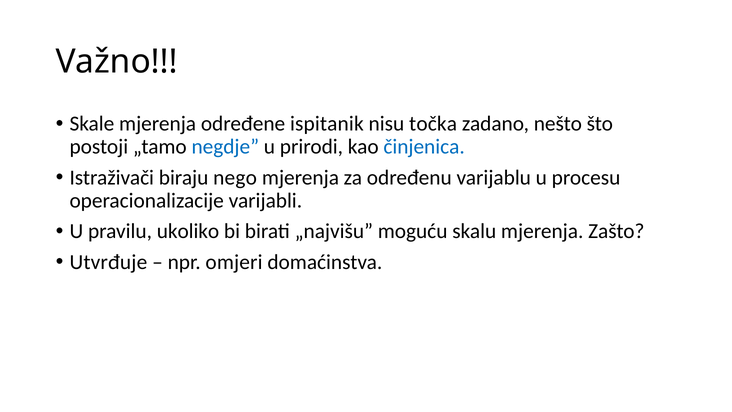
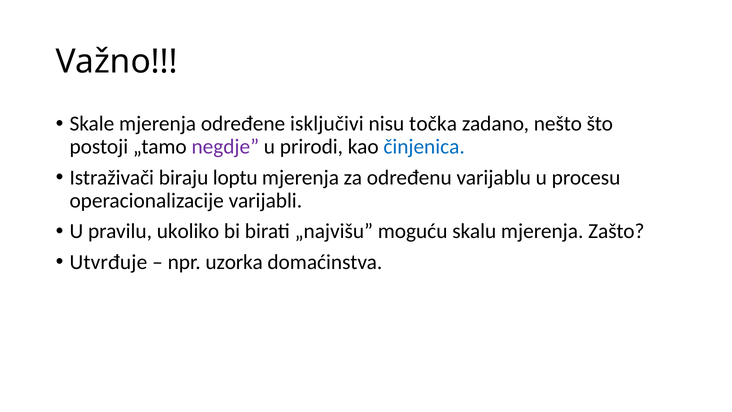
ispitanik: ispitanik -> isključivi
negdje colour: blue -> purple
nego: nego -> loptu
omjeri: omjeri -> uzorka
